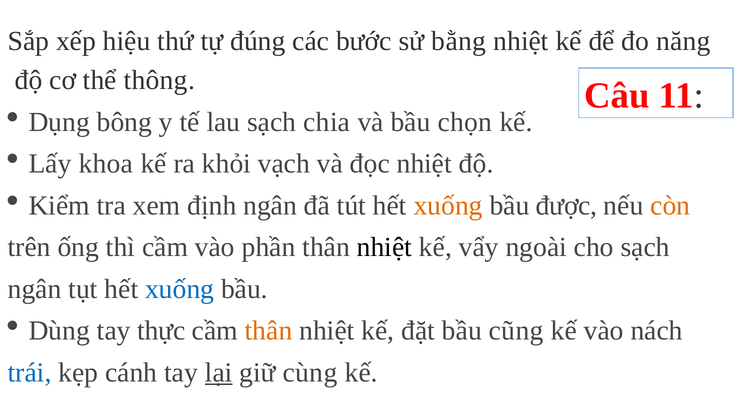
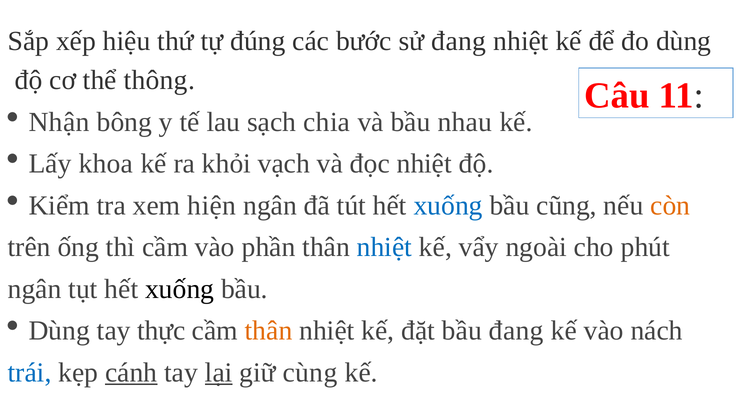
sử bằng: bằng -> đang
đo năng: năng -> dùng
Dụng: Dụng -> Nhận
chọn: chọn -> nhau
định: định -> hiện
xuống at (448, 206) colour: orange -> blue
được: được -> cũng
nhiệt at (384, 248) colour: black -> blue
cho sạch: sạch -> phút
xuống at (180, 289) colour: blue -> black
bầu cũng: cũng -> đang
cánh underline: none -> present
